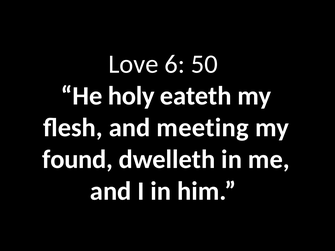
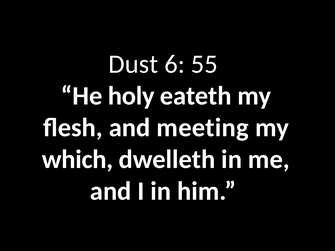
Love: Love -> Dust
50: 50 -> 55
found: found -> which
